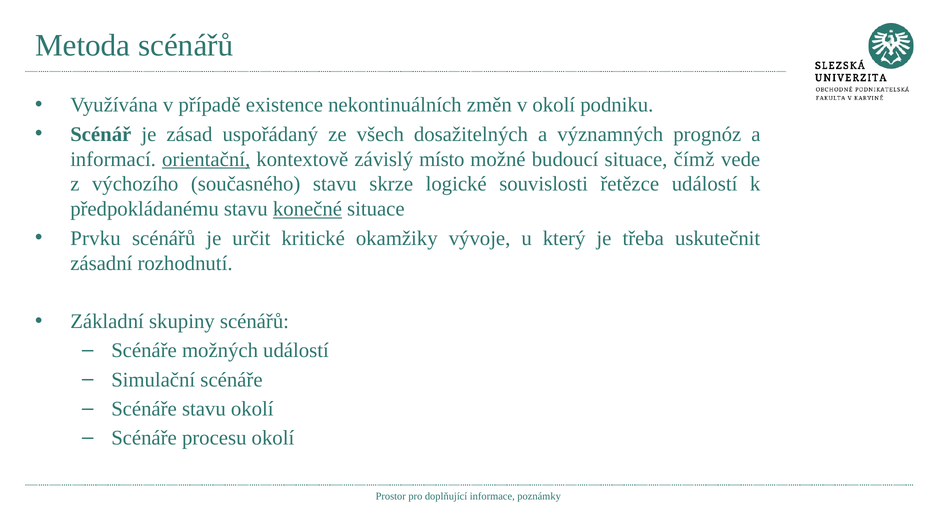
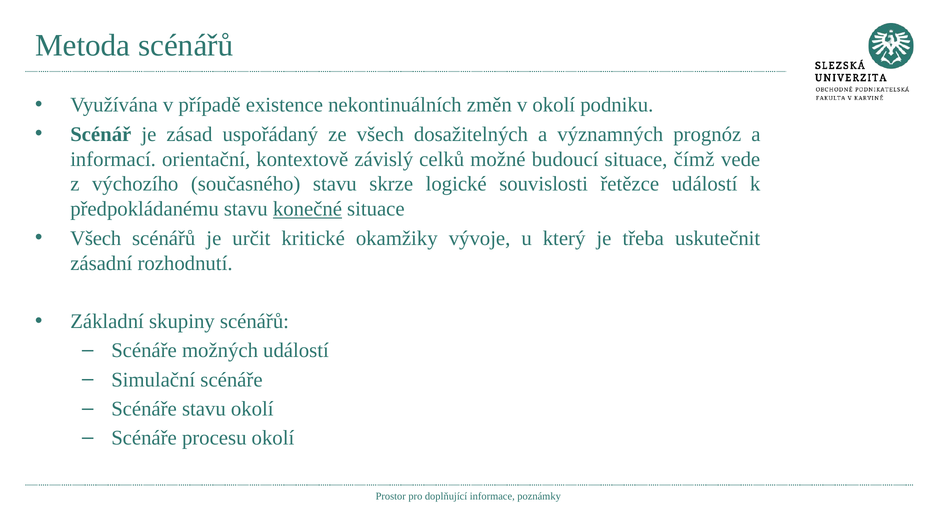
orientační underline: present -> none
místo: místo -> celků
Prvku at (96, 238): Prvku -> Všech
